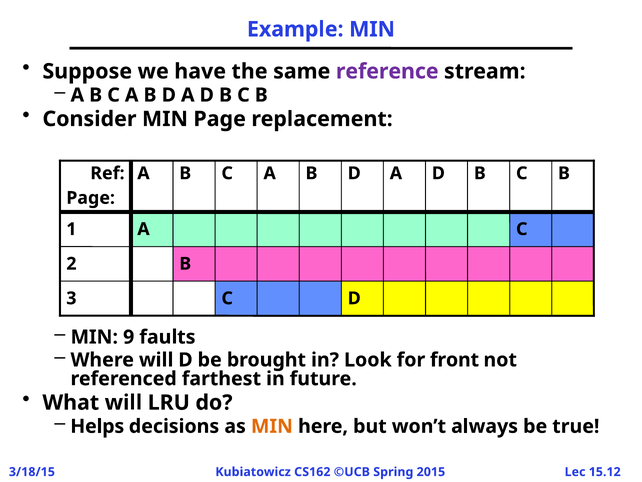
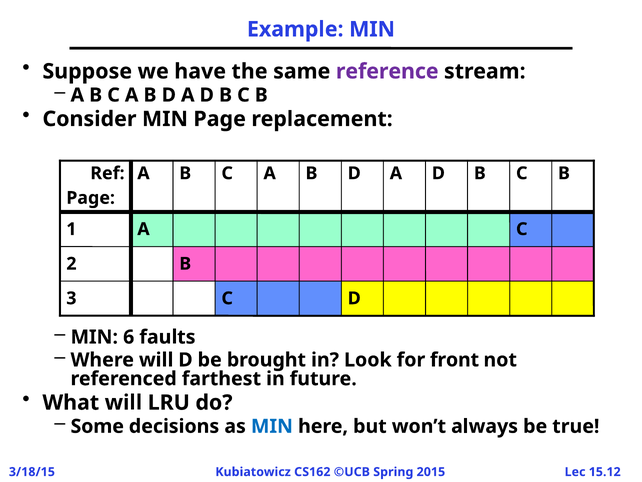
9: 9 -> 6
Helps: Helps -> Some
MIN at (272, 426) colour: orange -> blue
